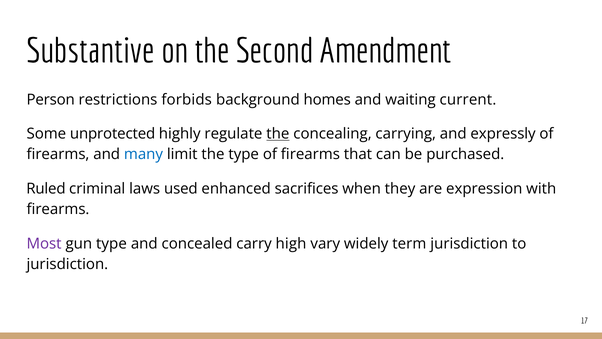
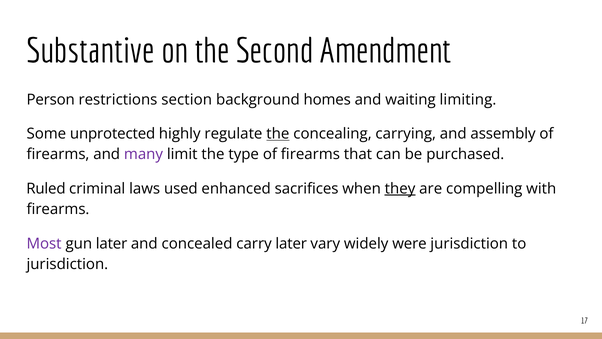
forbids: forbids -> section
current: current -> limiting
expressly: expressly -> assembly
many colour: blue -> purple
they underline: none -> present
expression: expression -> compelling
gun type: type -> later
carry high: high -> later
term: term -> were
